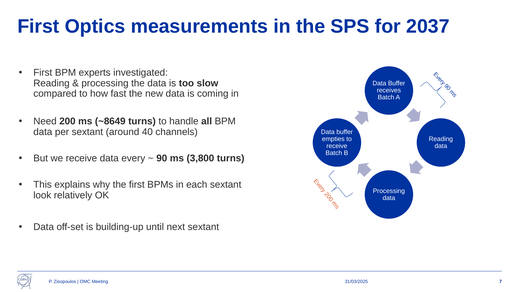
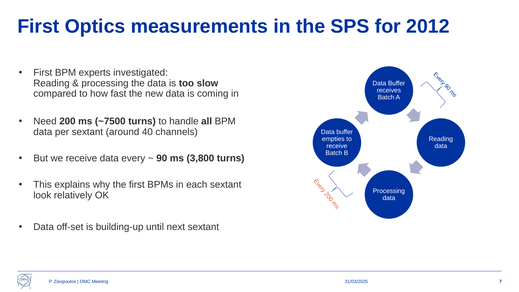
2037: 2037 -> 2012
~8649: ~8649 -> ~7500
